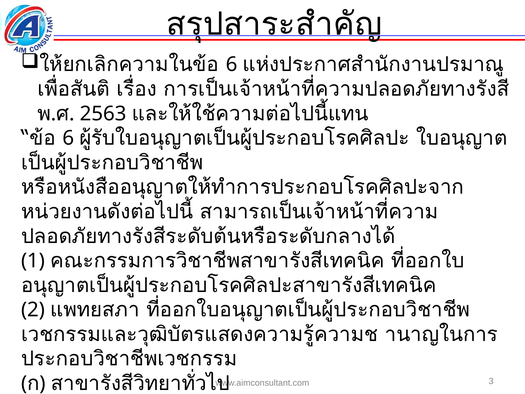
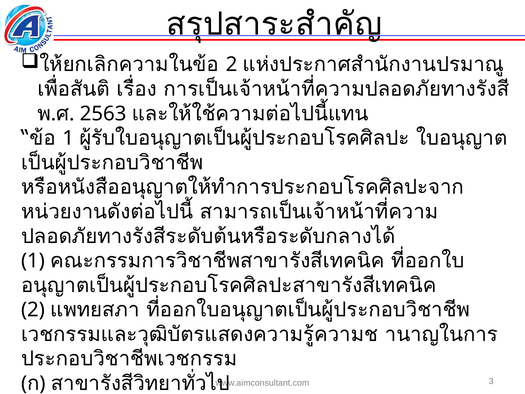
6 at (232, 65): 6 -> 2
6 at (68, 138): 6 -> 1
